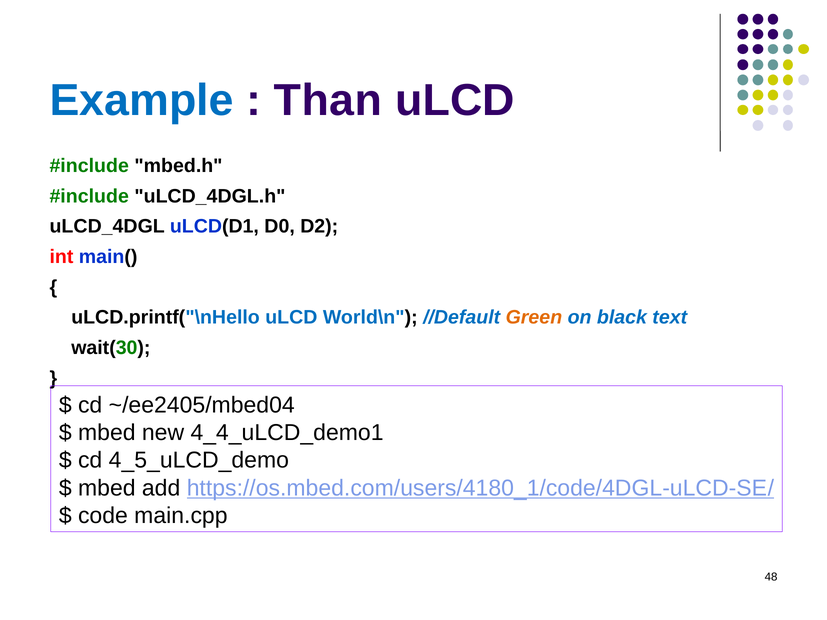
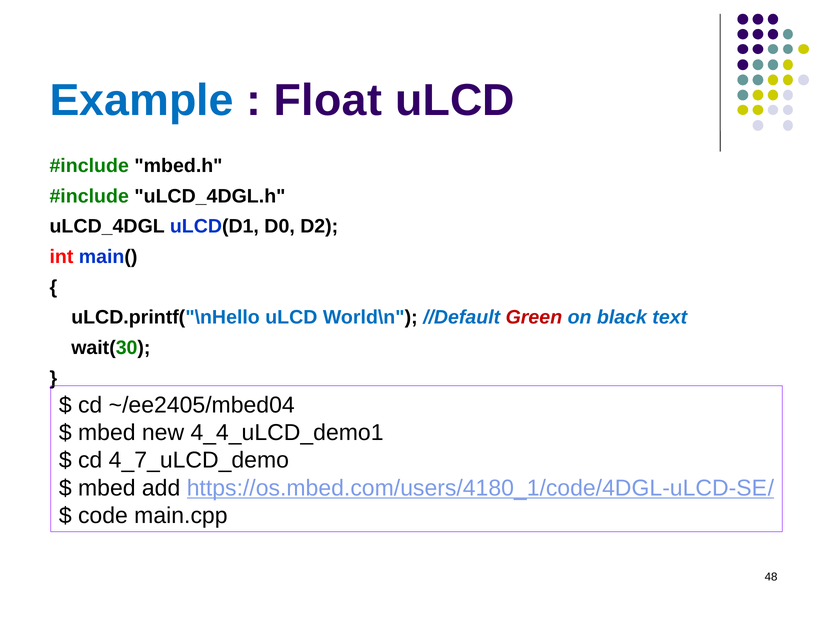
Than: Than -> Float
Green colour: orange -> red
4_5_uLCD_demo: 4_5_uLCD_demo -> 4_7_uLCD_demo
